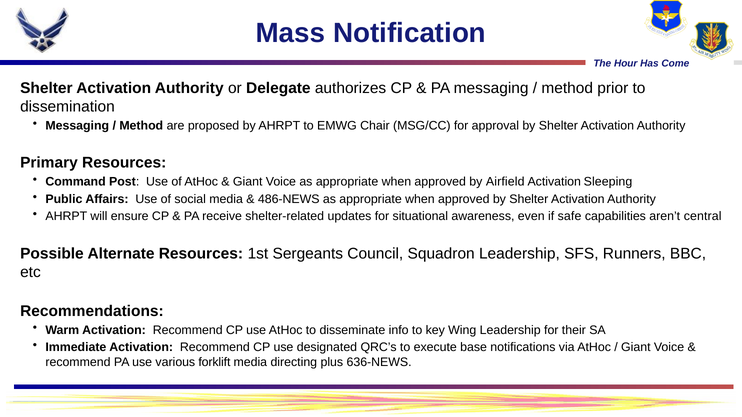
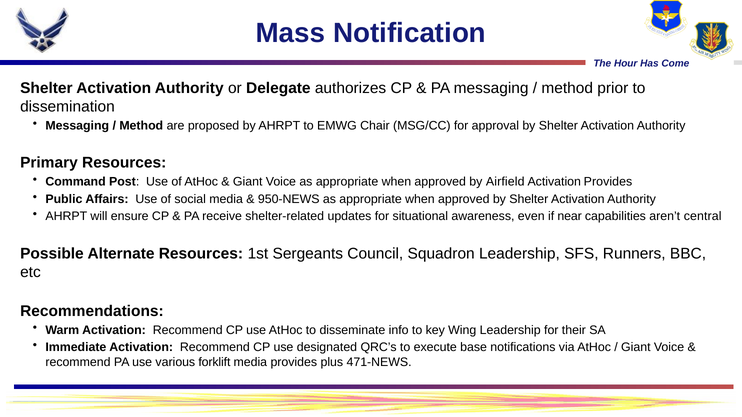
Activation Sleeping: Sleeping -> Provides
486-NEWS: 486-NEWS -> 950-NEWS
safe: safe -> near
media directing: directing -> provides
636-NEWS: 636-NEWS -> 471-NEWS
